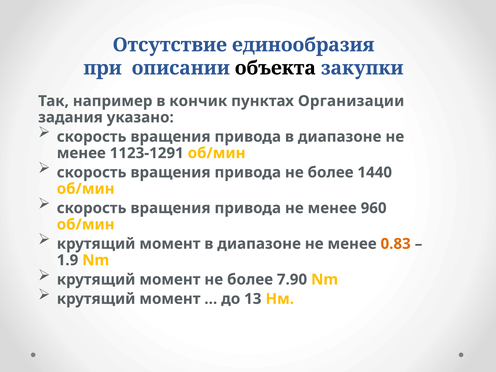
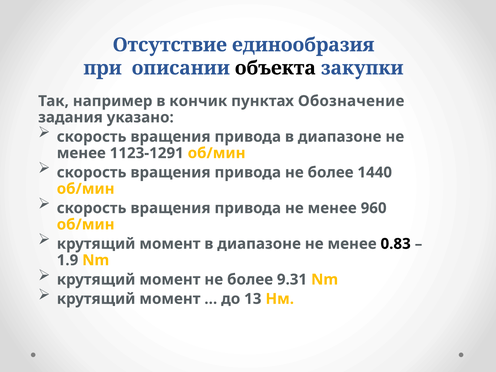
Организации: Организации -> Обозначение
0.83 colour: orange -> black
7.90: 7.90 -> 9.31
